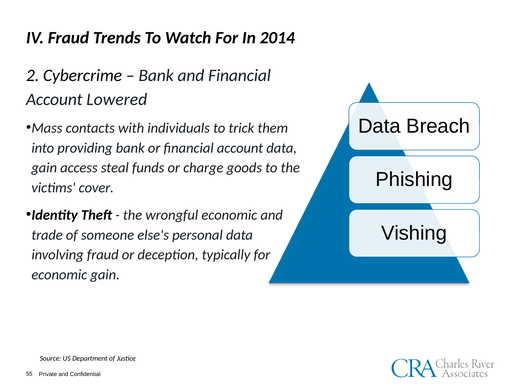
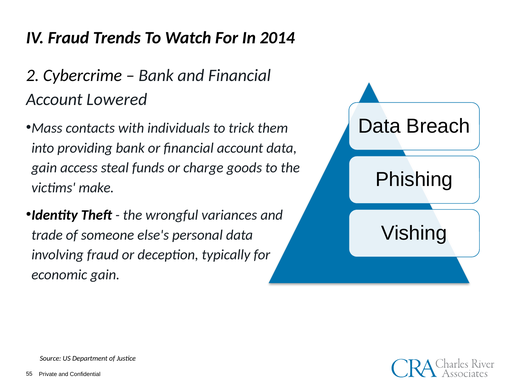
cover: cover -> make
wrongful economic: economic -> variances
